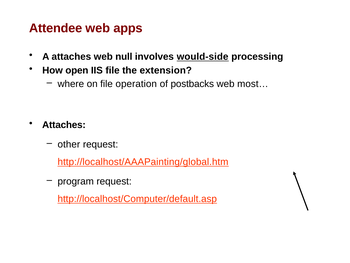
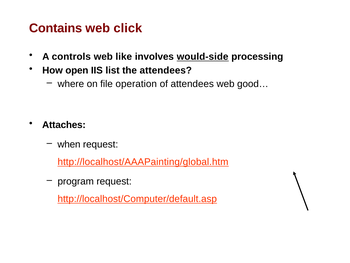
Attendee: Attendee -> Contains
apps: apps -> click
A attaches: attaches -> controls
null: null -> like
IIS file: file -> list
the extension: extension -> attendees
of postbacks: postbacks -> attendees
most…: most… -> good…
other: other -> when
